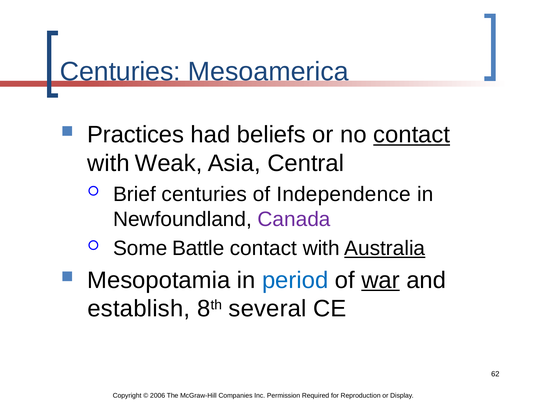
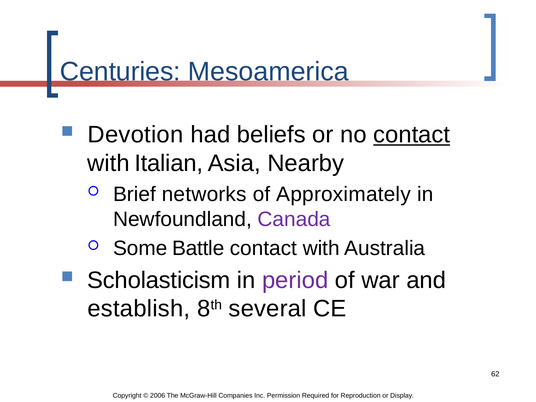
Practices: Practices -> Devotion
Weak: Weak -> Italian
Central: Central -> Nearby
Brief centuries: centuries -> networks
Independence: Independence -> Approximately
Australia underline: present -> none
Mesopotamia: Mesopotamia -> Scholasticism
period colour: blue -> purple
war underline: present -> none
